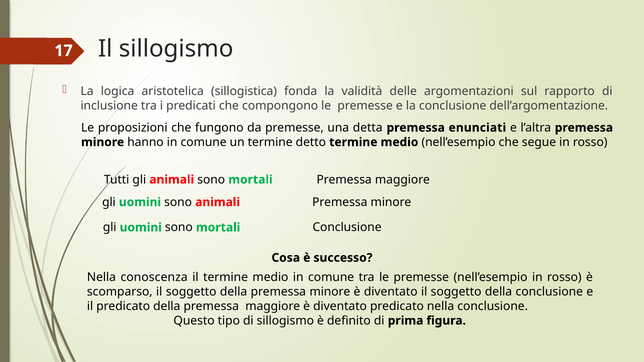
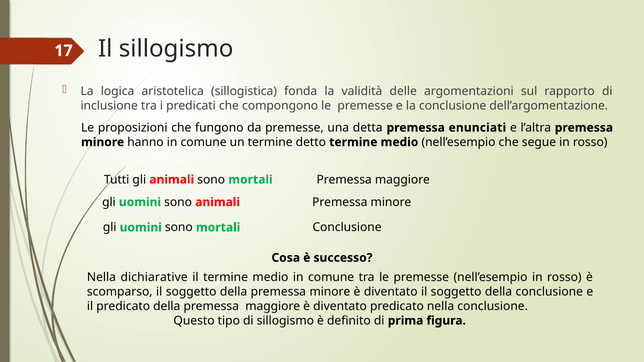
conoscenza: conoscenza -> dichiarative
